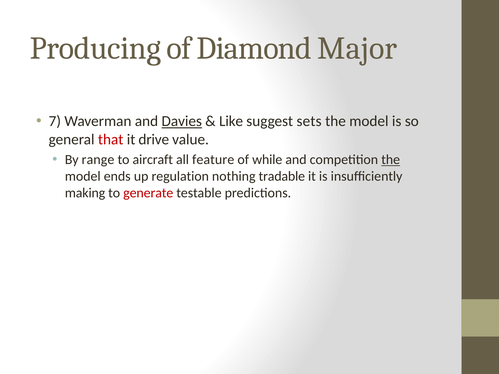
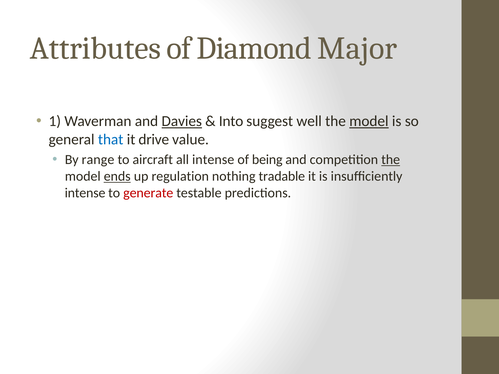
Producing: Producing -> Attributes
7: 7 -> 1
Like: Like -> Into
sets: sets -> well
model at (369, 121) underline: none -> present
that colour: red -> blue
all feature: feature -> intense
while: while -> being
ends underline: none -> present
making at (85, 193): making -> intense
